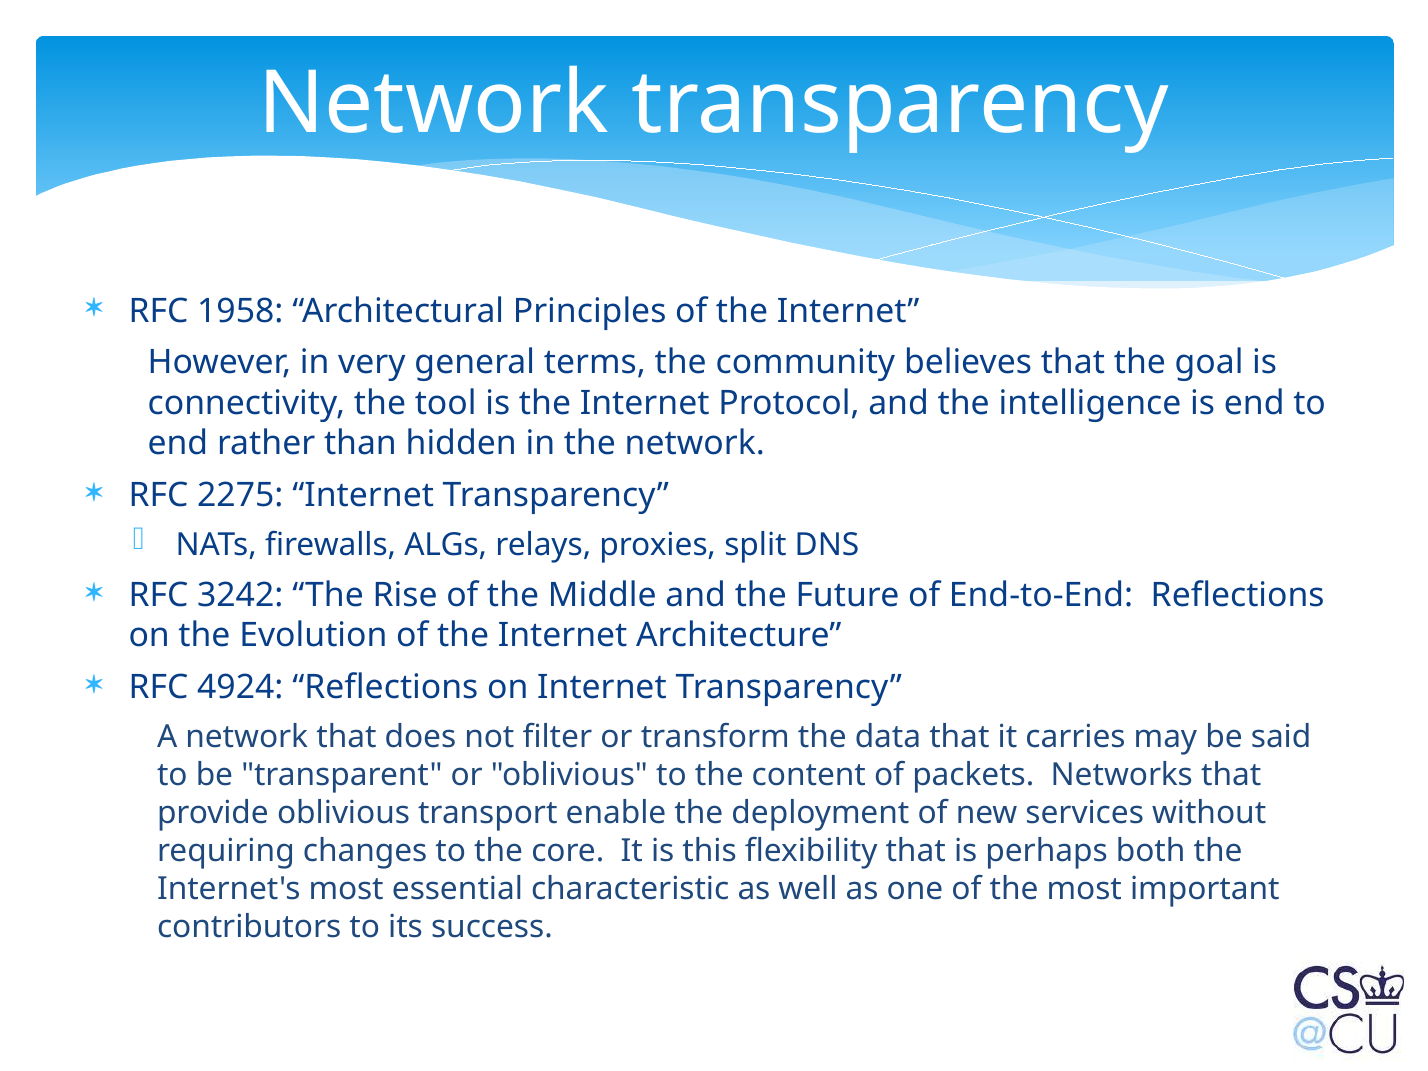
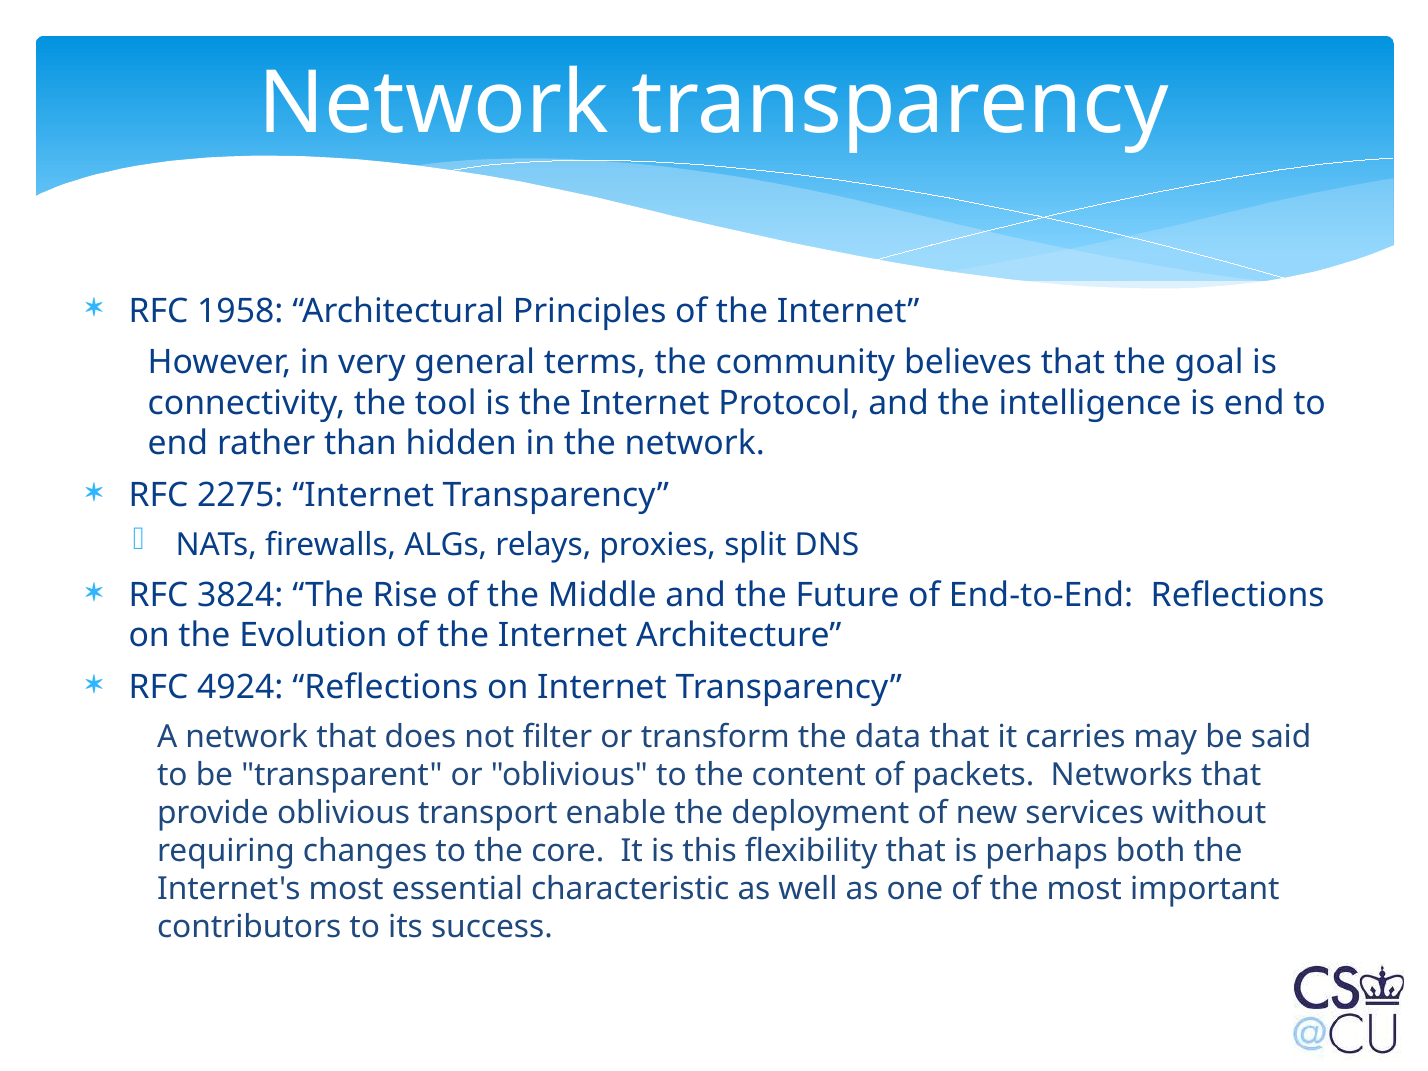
3242: 3242 -> 3824
